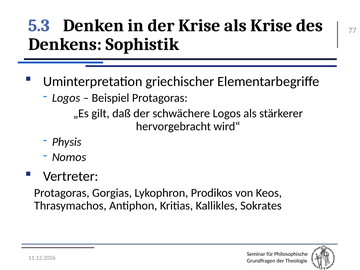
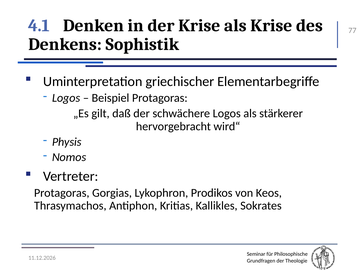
5.3: 5.3 -> 4.1
